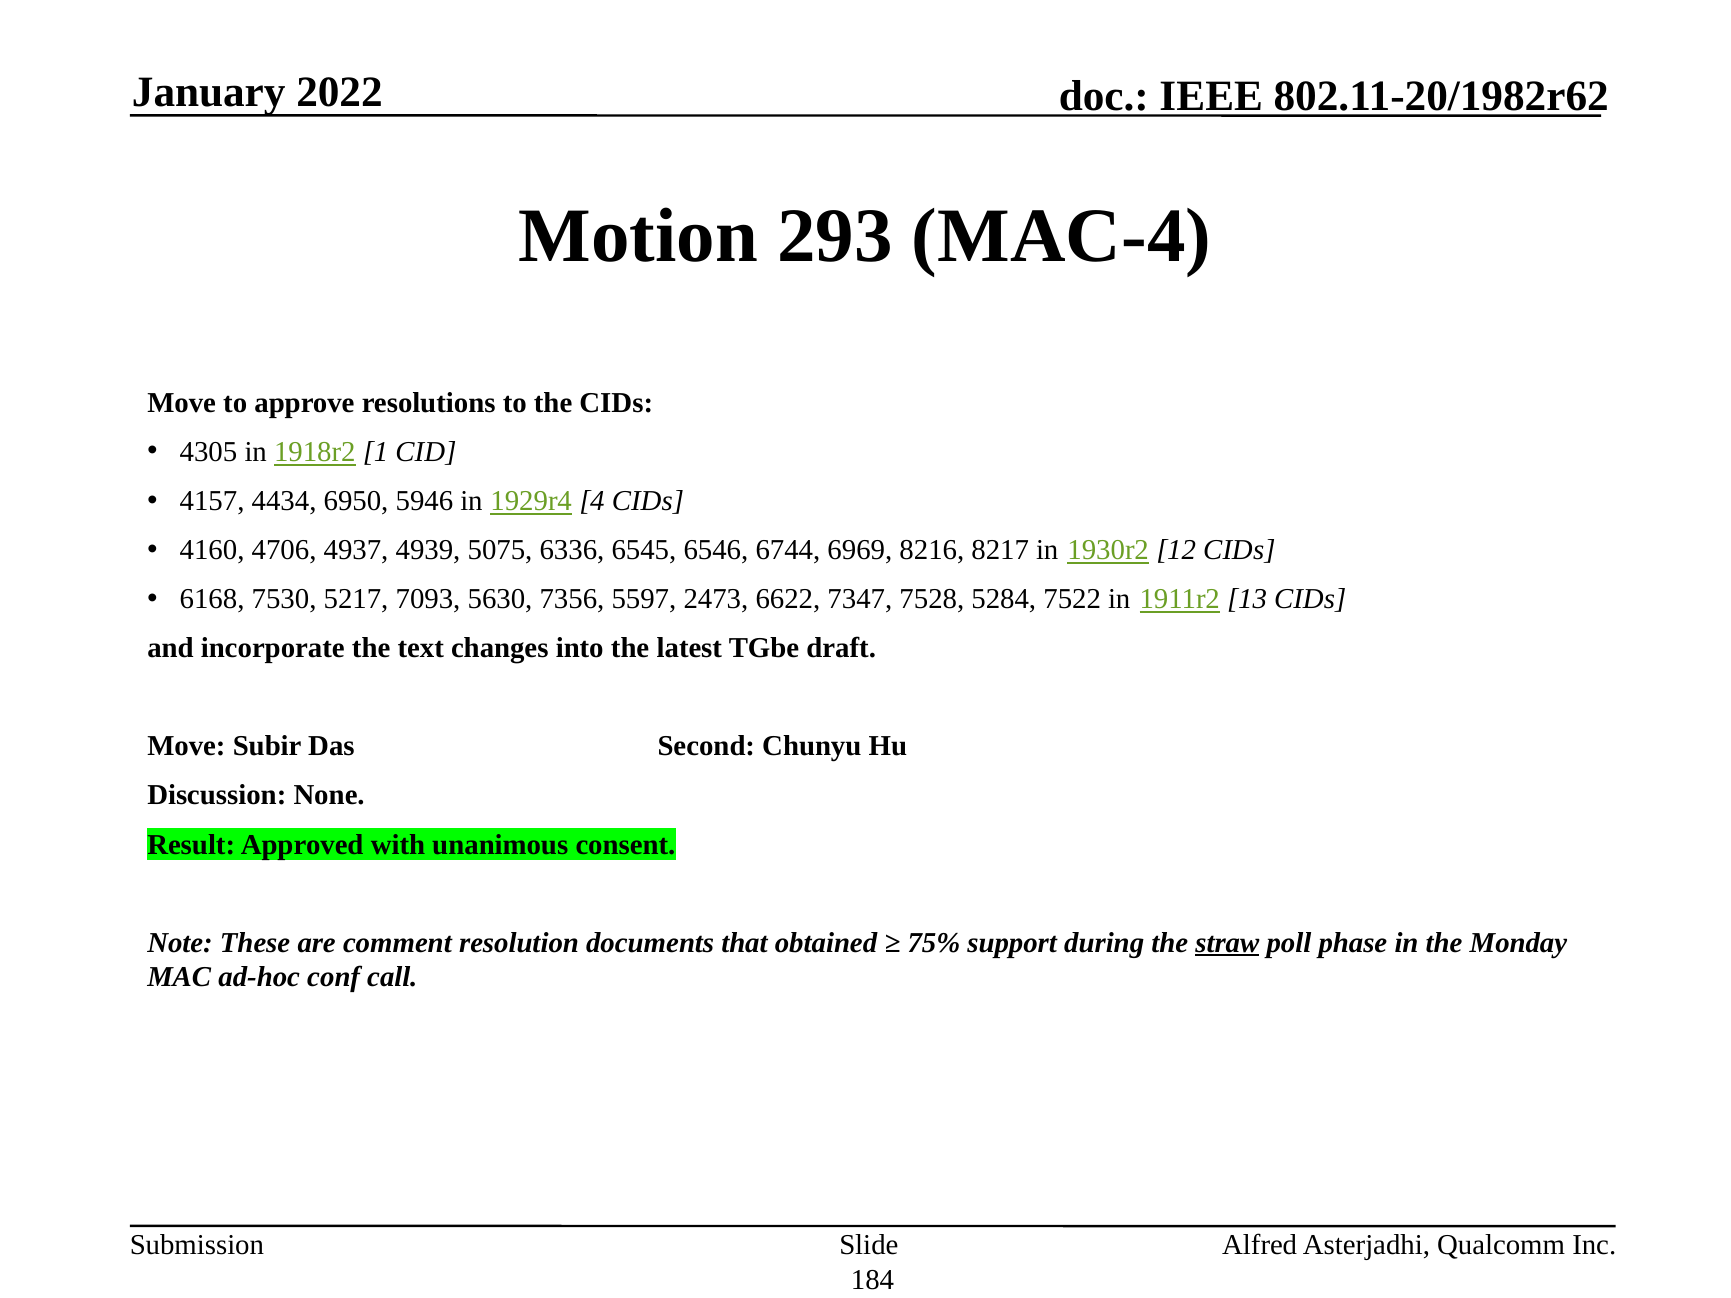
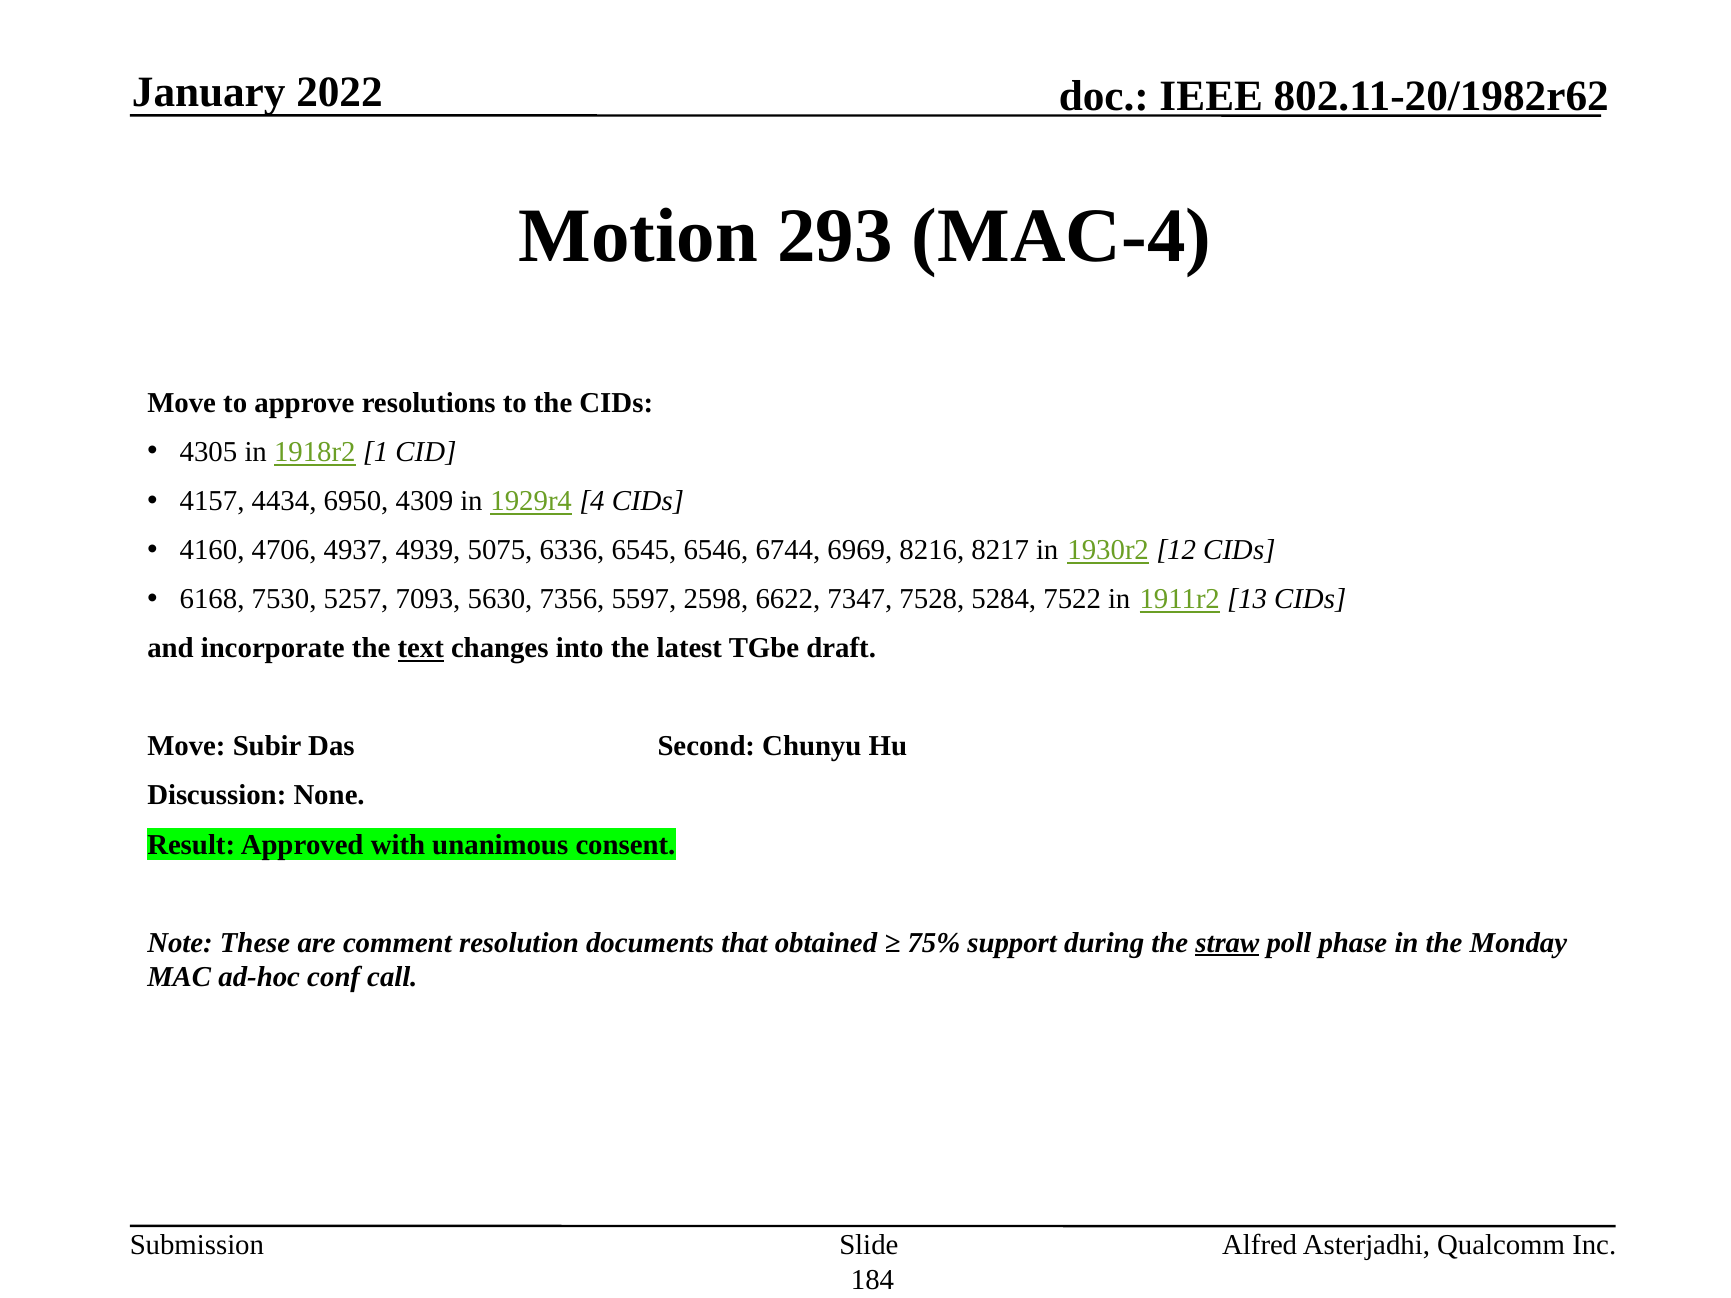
5946: 5946 -> 4309
5217: 5217 -> 5257
2473: 2473 -> 2598
text underline: none -> present
